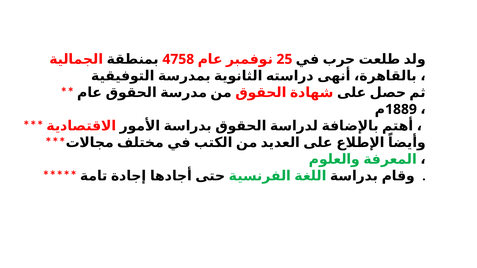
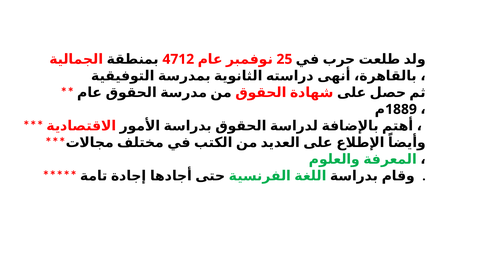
4758: 4758 -> 4712
